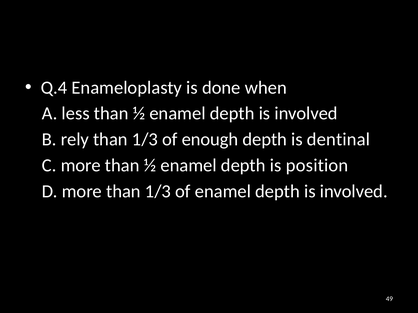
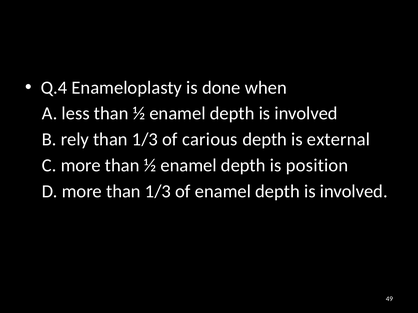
enough: enough -> carious
dentinal: dentinal -> external
